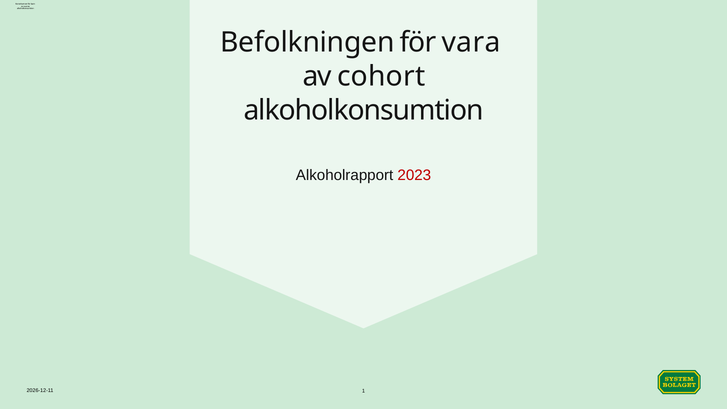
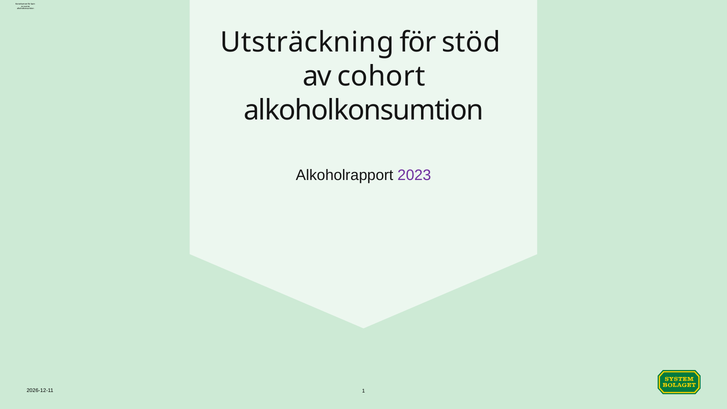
Befolkningen: Befolkningen -> Utsträckning
vara: vara -> stöd
2023 colour: red -> purple
